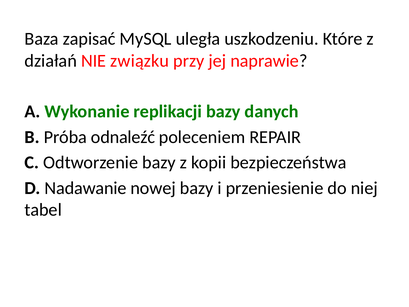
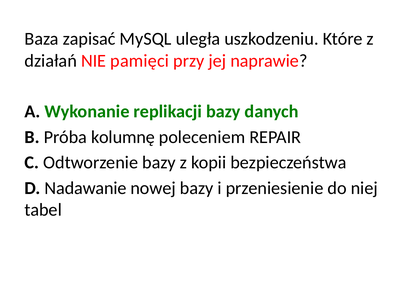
związku: związku -> pamięci
odnaleźć: odnaleźć -> kolumnę
